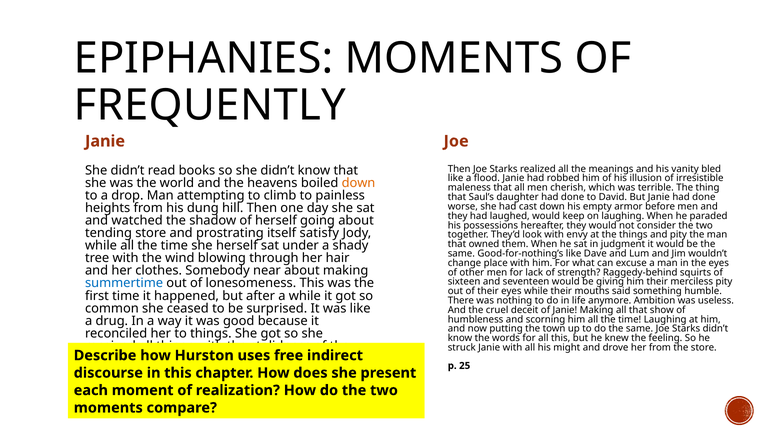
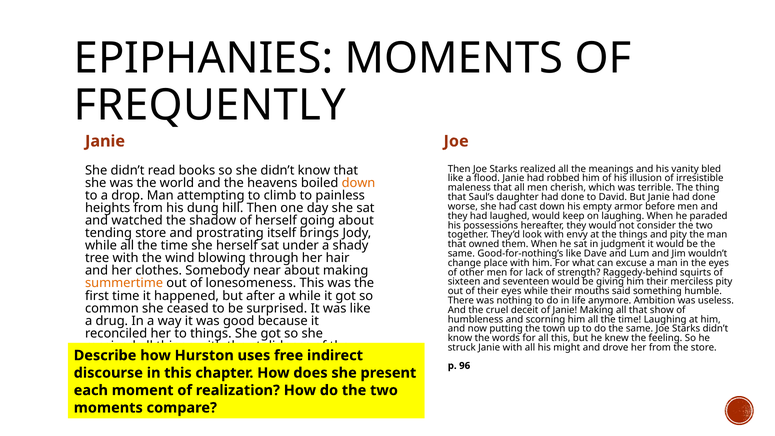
satisfy: satisfy -> brings
summertime colour: blue -> orange
25: 25 -> 96
